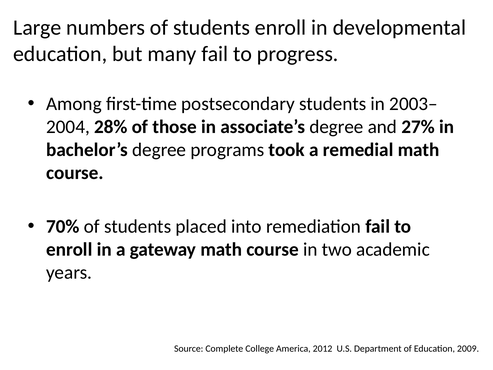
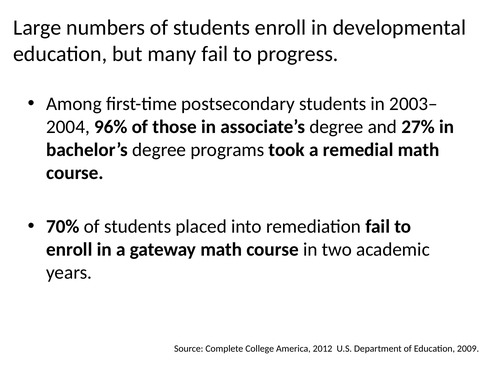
28%: 28% -> 96%
